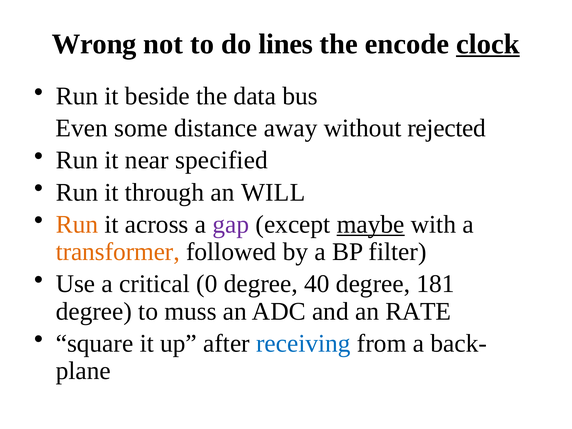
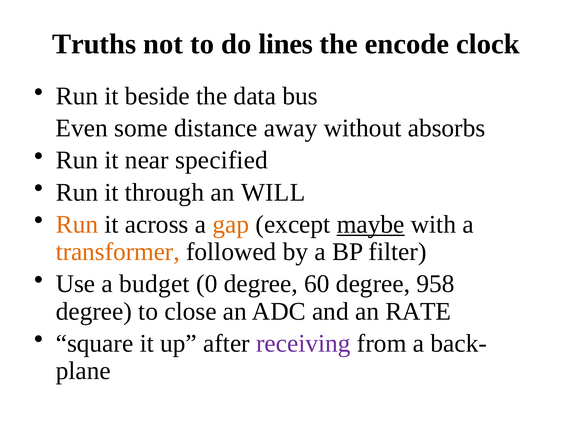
Wrong: Wrong -> Truths
clock underline: present -> none
rejected: rejected -> absorbs
gap colour: purple -> orange
critical: critical -> budget
40: 40 -> 60
181: 181 -> 958
muss: muss -> close
receiving colour: blue -> purple
